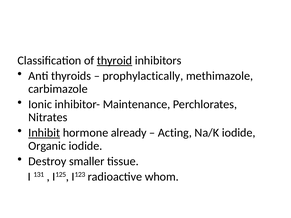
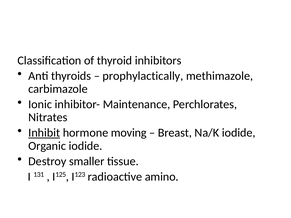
thyroid underline: present -> none
already: already -> moving
Acting: Acting -> Breast
whom: whom -> amino
